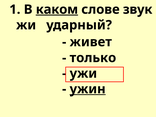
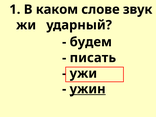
каком underline: present -> none
живет: живет -> будем
только: только -> писать
